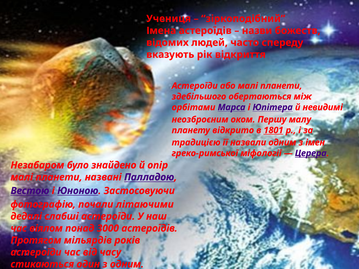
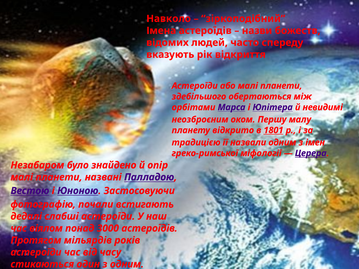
Учениця: Учениця -> Навколо
літаючими: літаючими -> встигають
